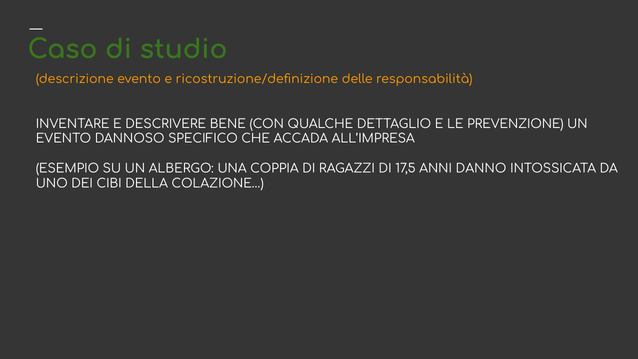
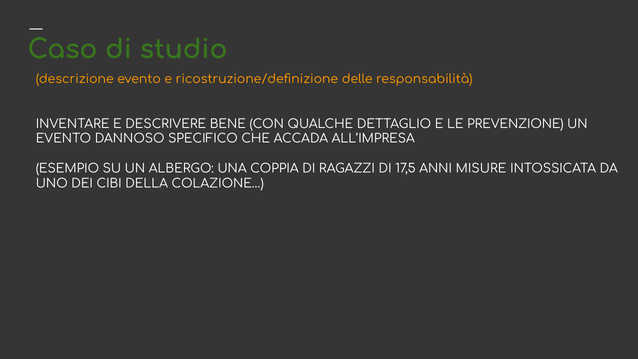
DANNO: DANNO -> MISURE
